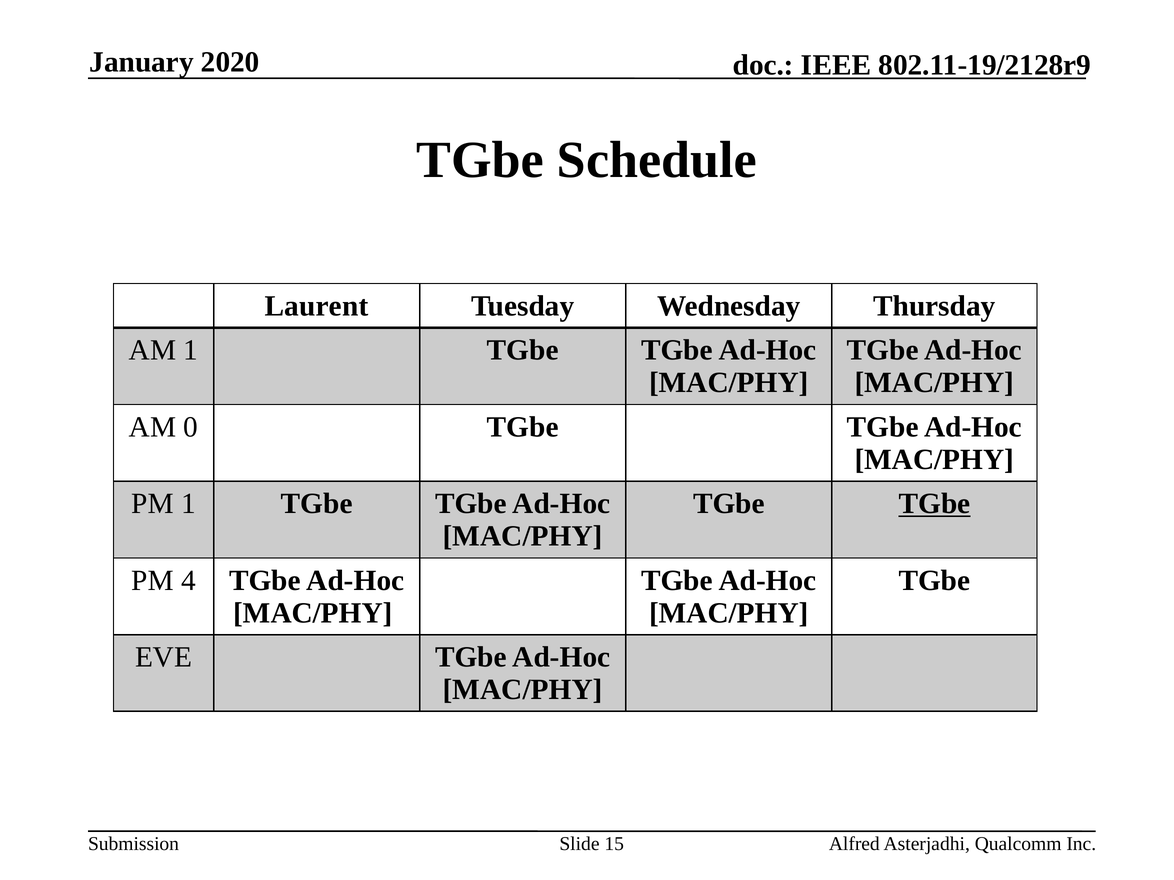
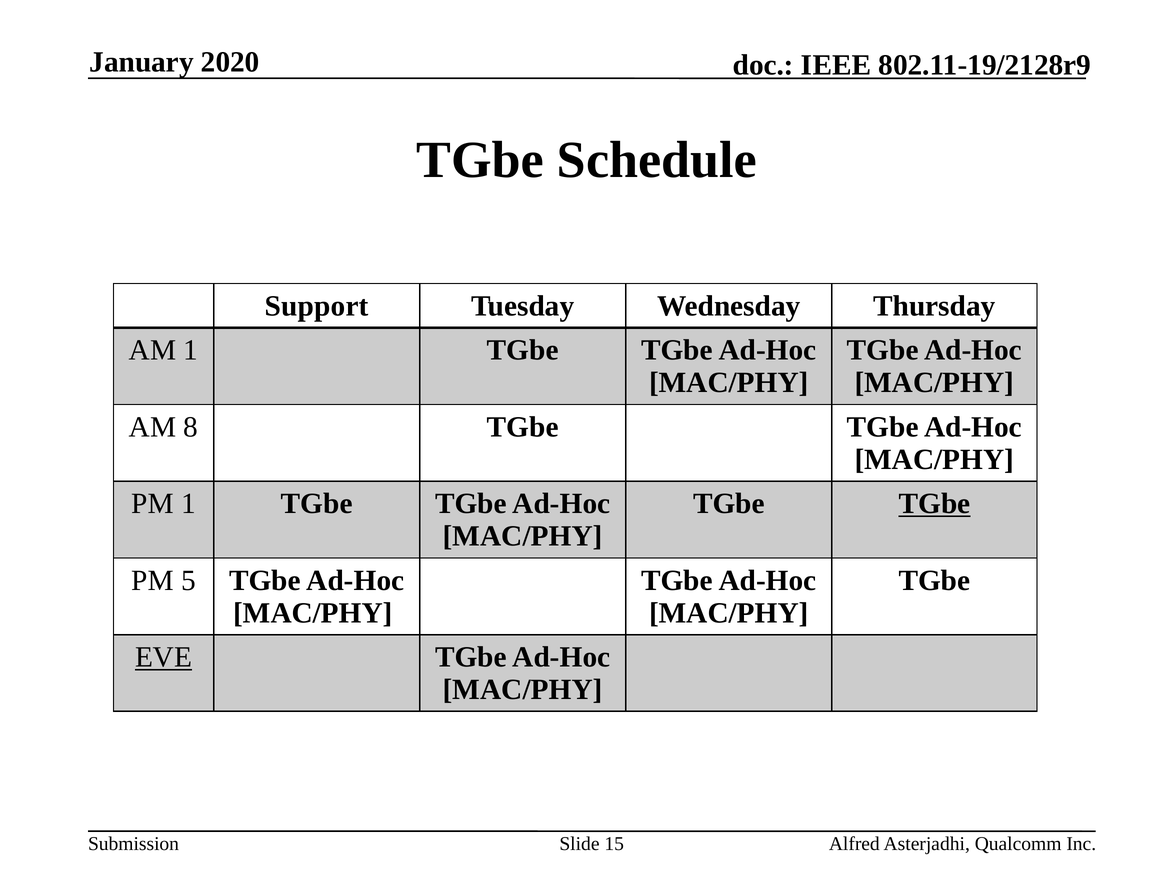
Laurent: Laurent -> Support
0: 0 -> 8
4: 4 -> 5
EVE underline: none -> present
